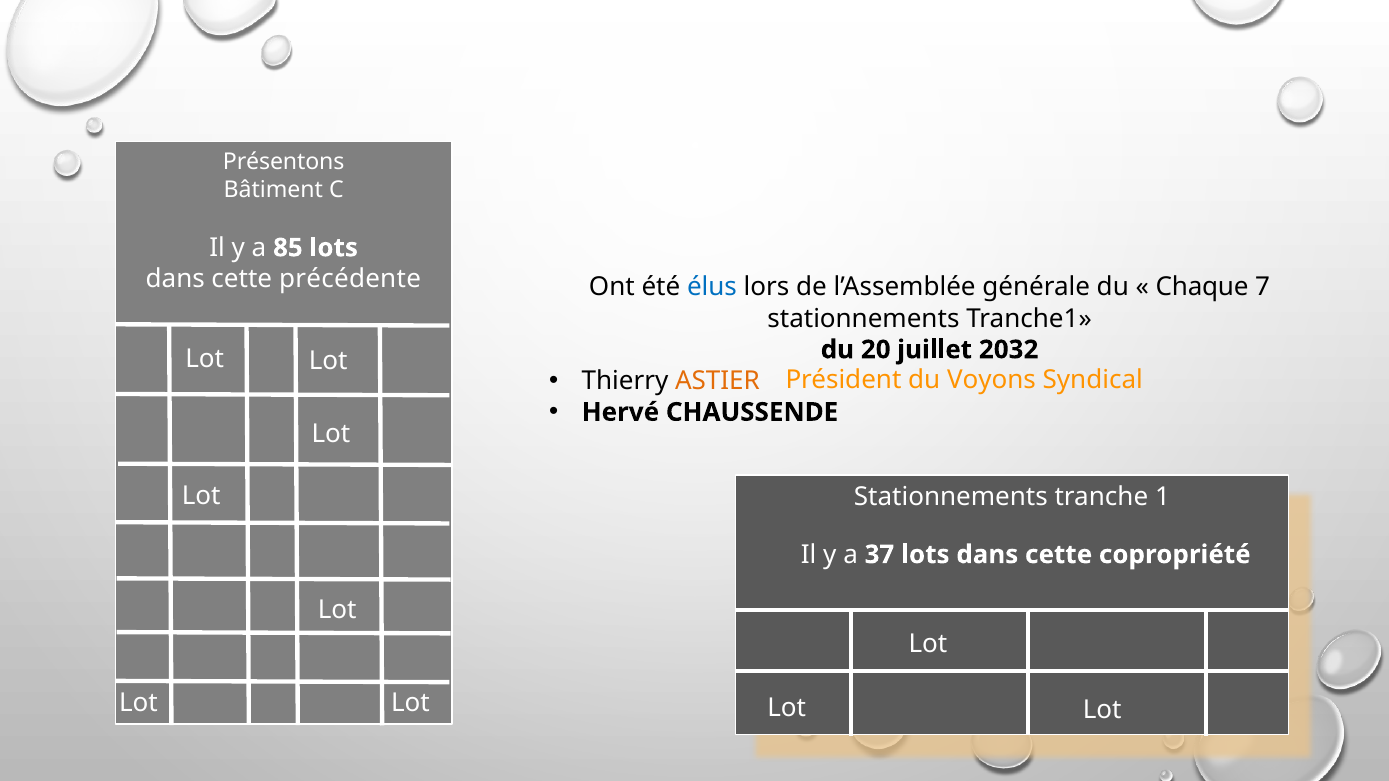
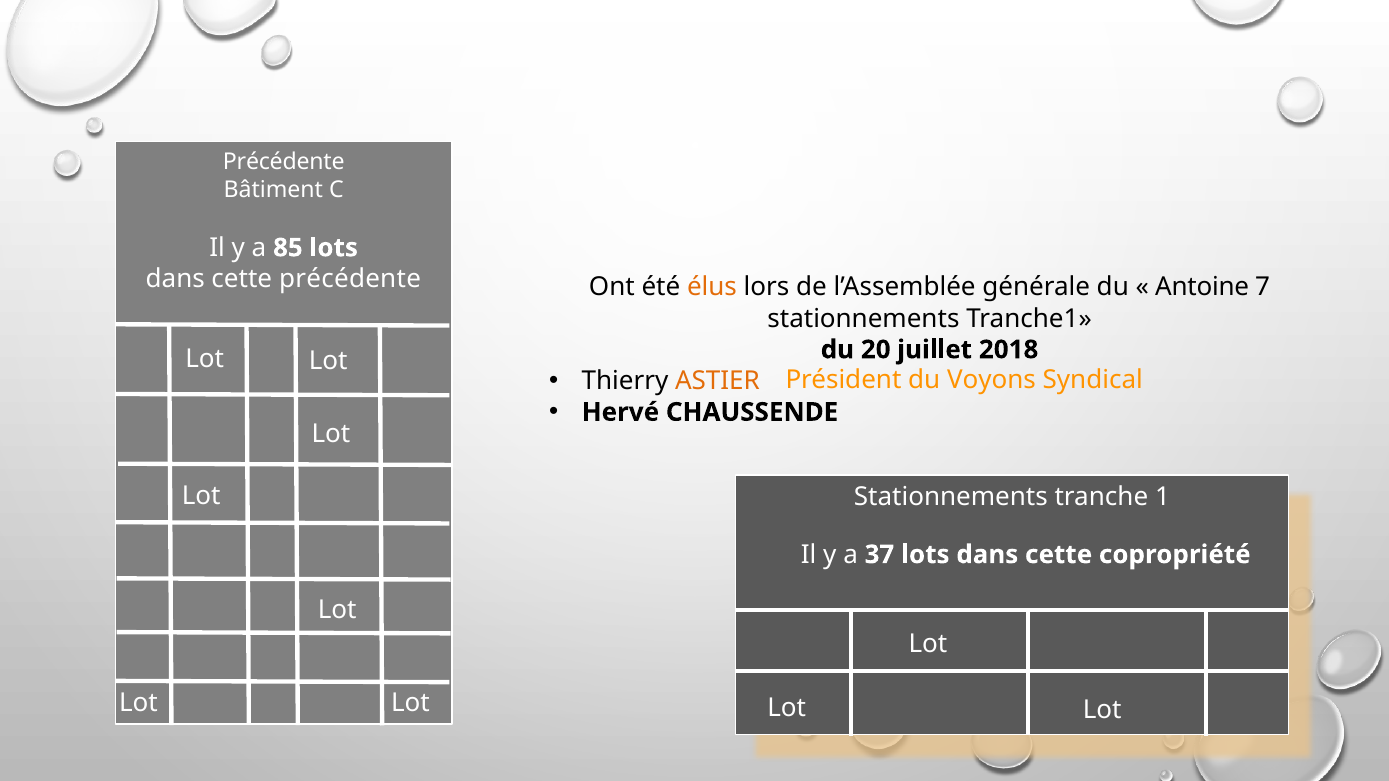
Présentons at (284, 162): Présentons -> Précédente
élus colour: blue -> orange
Chaque: Chaque -> Antoine
2032: 2032 -> 2018
